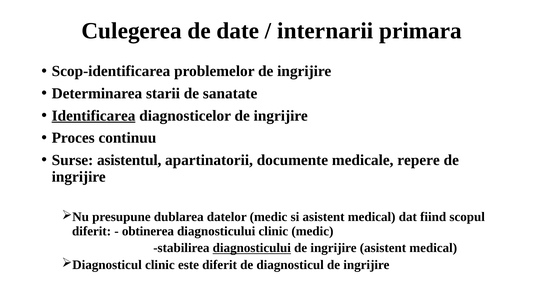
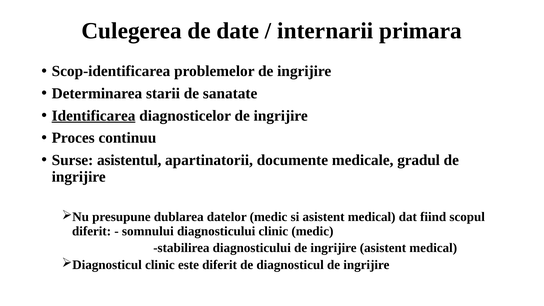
repere: repere -> gradul
obtinerea: obtinerea -> somnului
diagnosticului at (252, 248) underline: present -> none
